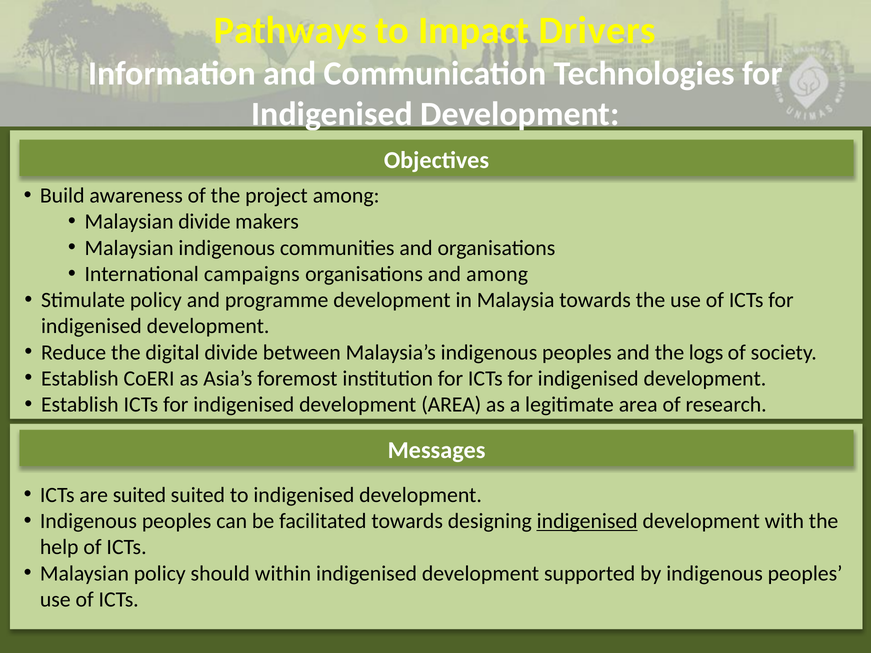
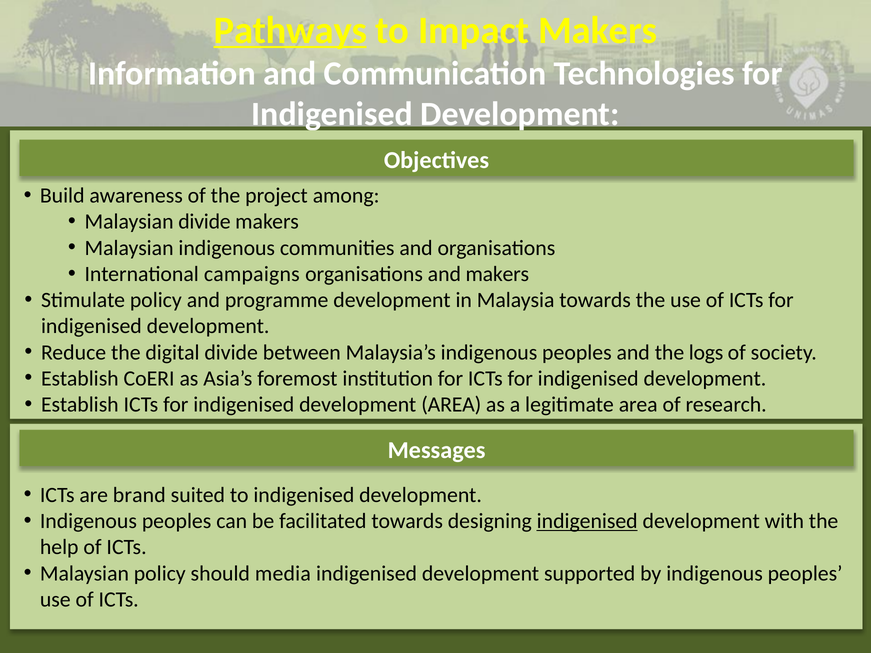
Pathways underline: none -> present
Impact Drivers: Drivers -> Makers
and among: among -> makers
are suited: suited -> brand
within: within -> media
